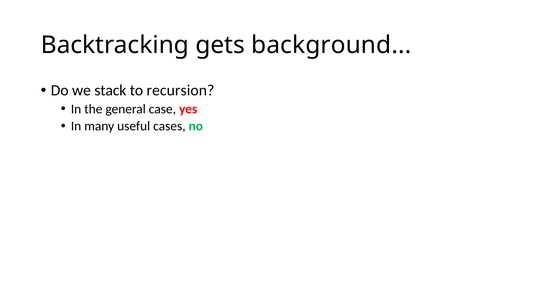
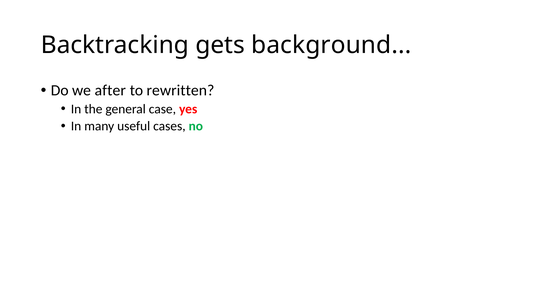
stack: stack -> after
recursion: recursion -> rewritten
